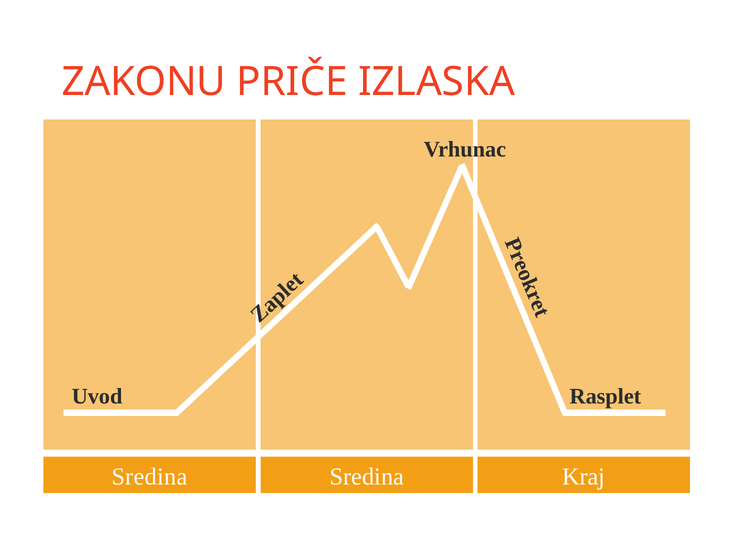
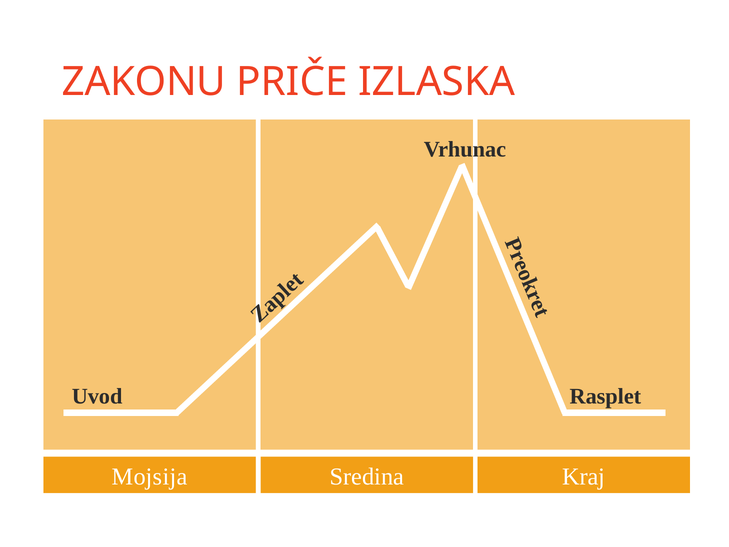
Sredina at (149, 476): Sredina -> Mojsija
